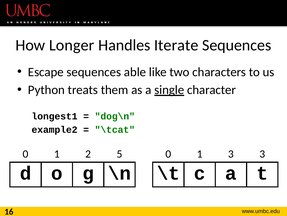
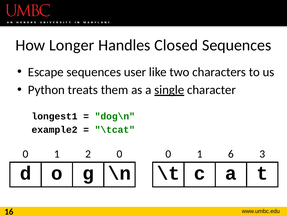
Iterate: Iterate -> Closed
able: able -> user
2 5: 5 -> 0
1 3: 3 -> 6
